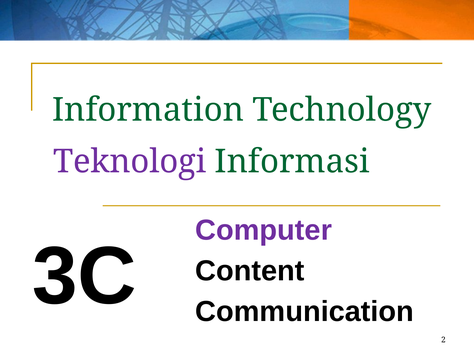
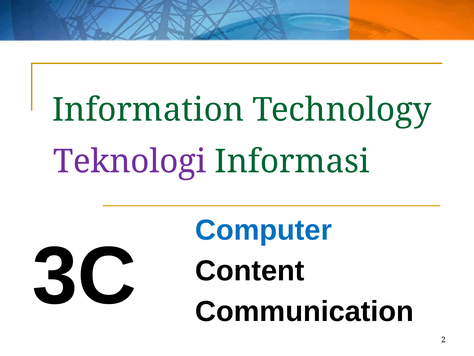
Computer colour: purple -> blue
